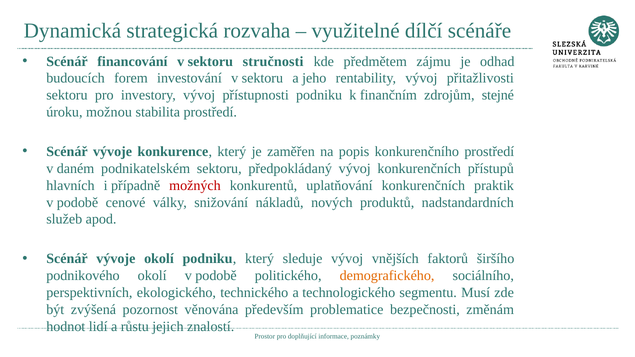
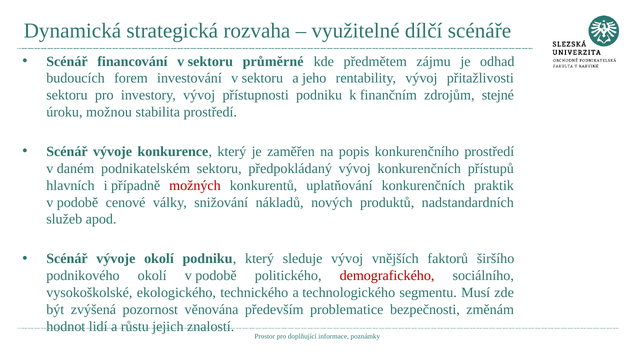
stručnosti: stručnosti -> průměrné
demografického colour: orange -> red
perspektivních: perspektivních -> vysokoškolské
